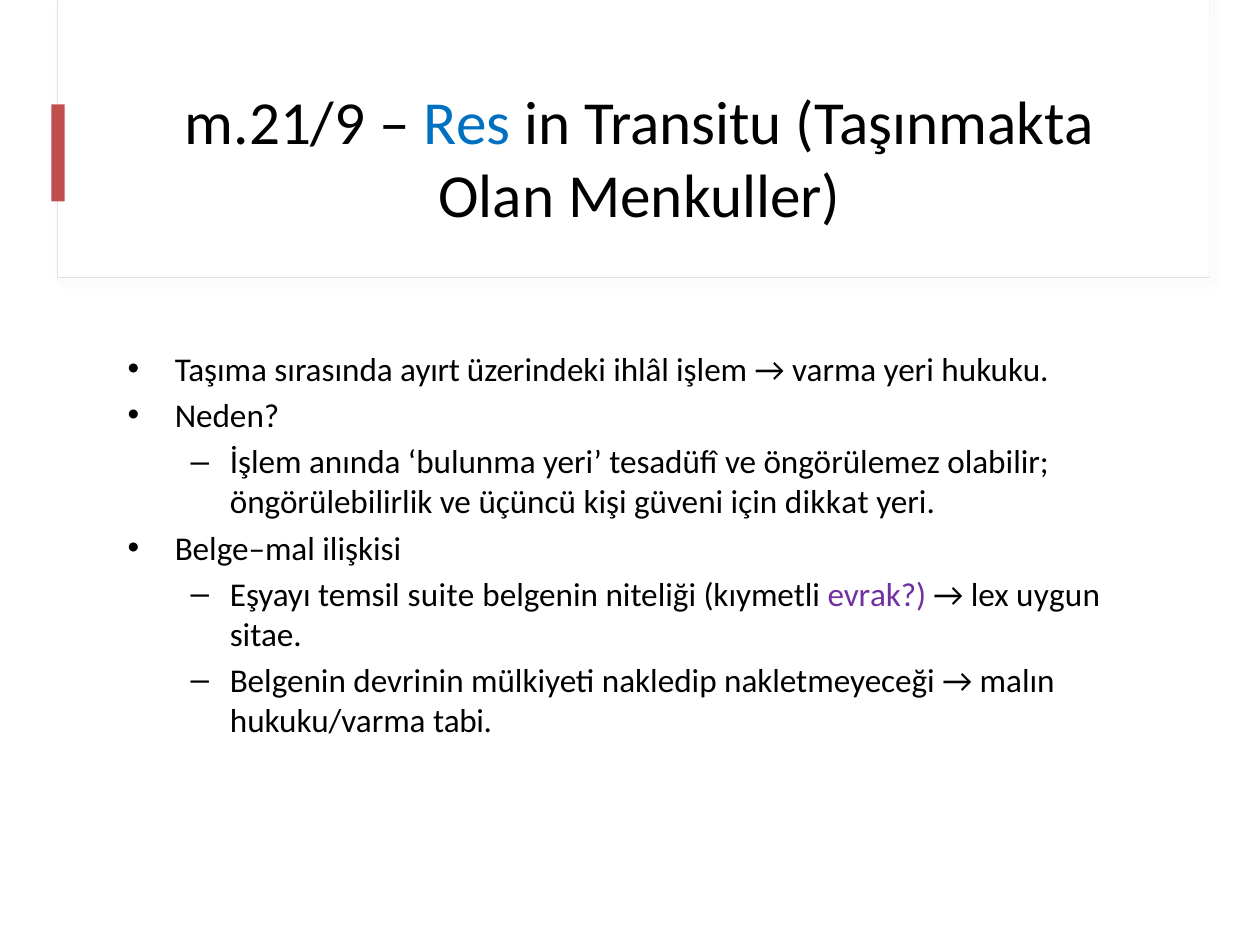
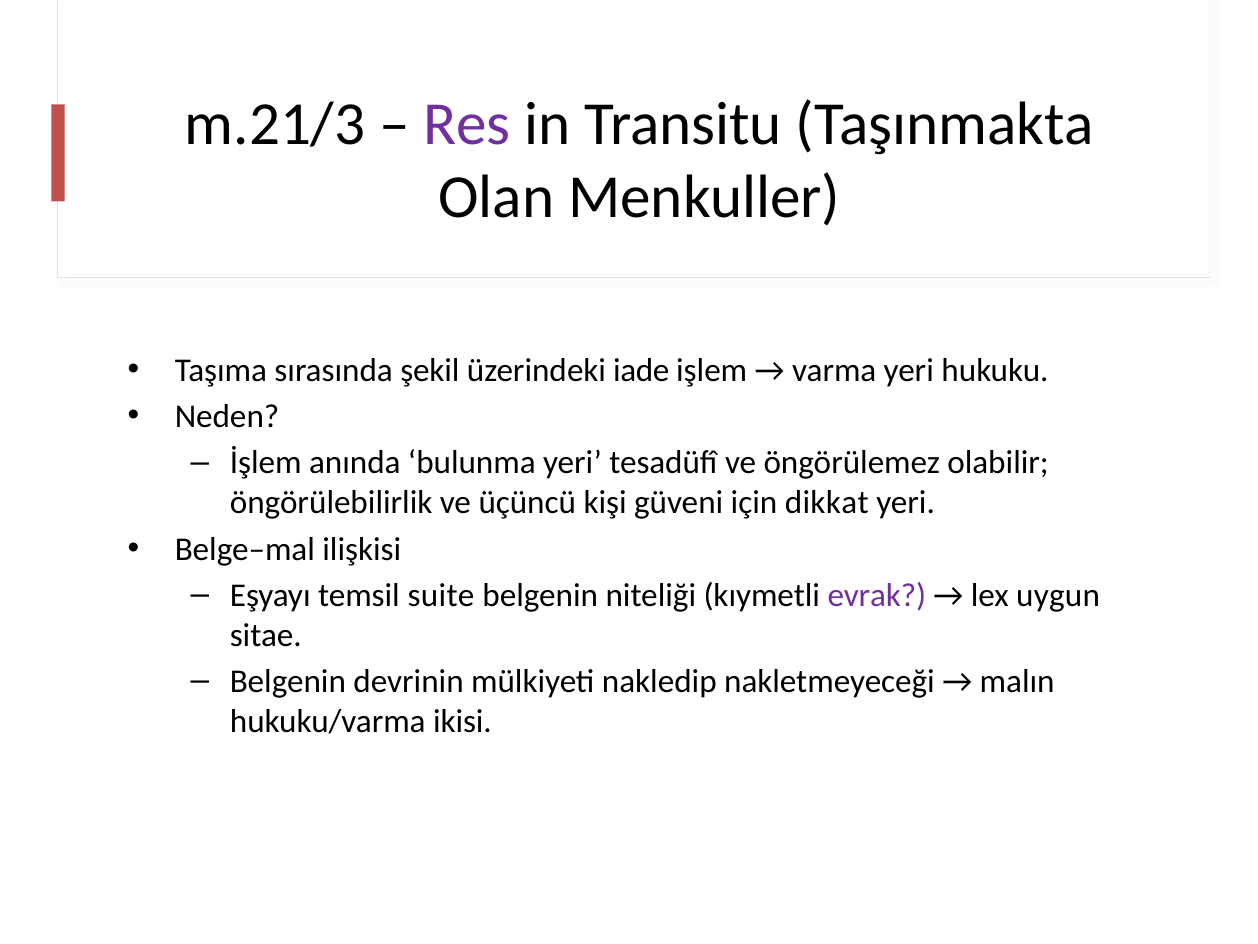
m.21/9: m.21/9 -> m.21/3
Res colour: blue -> purple
ayırt: ayırt -> şekil
ihlâl: ihlâl -> iade
tabi: tabi -> ikisi
